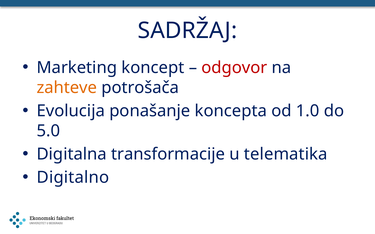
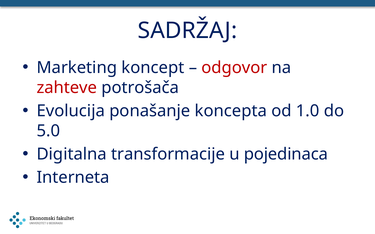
zahteve colour: orange -> red
telematika: telematika -> pojedinaca
Digitalno: Digitalno -> Interneta
